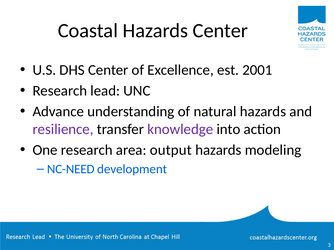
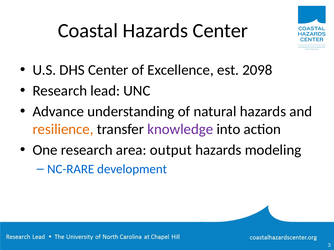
2001: 2001 -> 2098
resilience colour: purple -> orange
NC-NEED: NC-NEED -> NC-RARE
